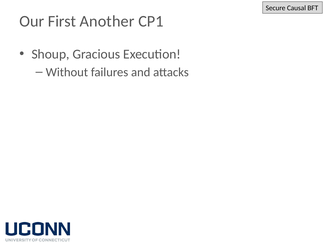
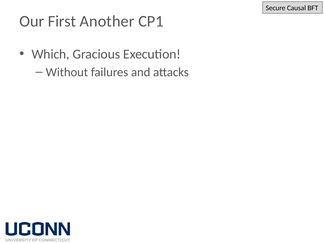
Shoup: Shoup -> Which
